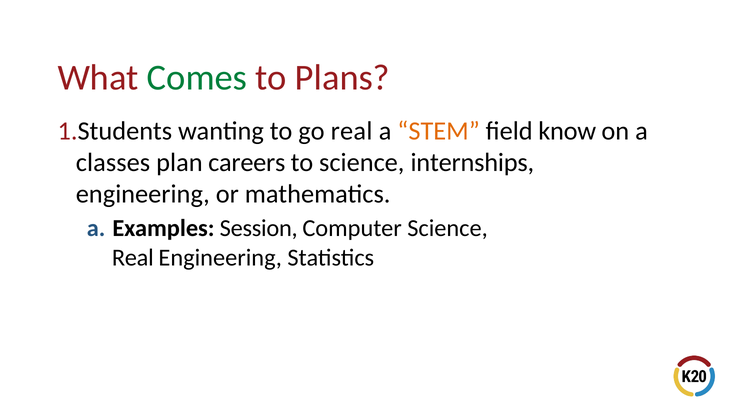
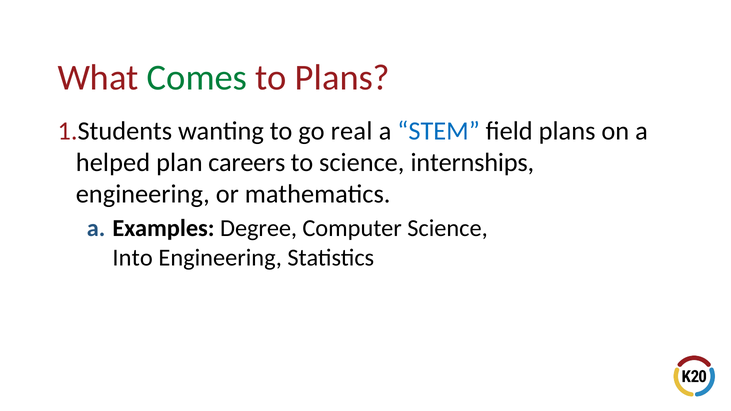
STEM colour: orange -> blue
field know: know -> plans
classes: classes -> helped
Session: Session -> Degree
Real at (133, 258): Real -> Into
